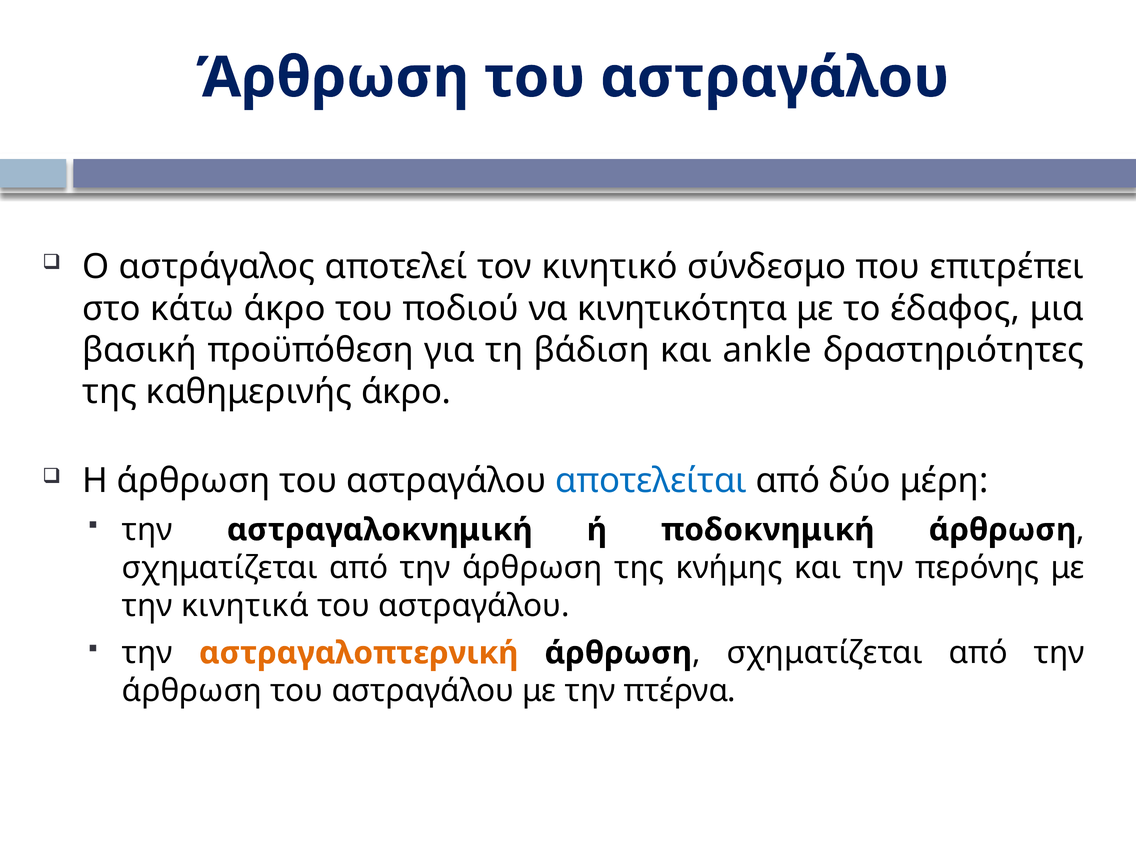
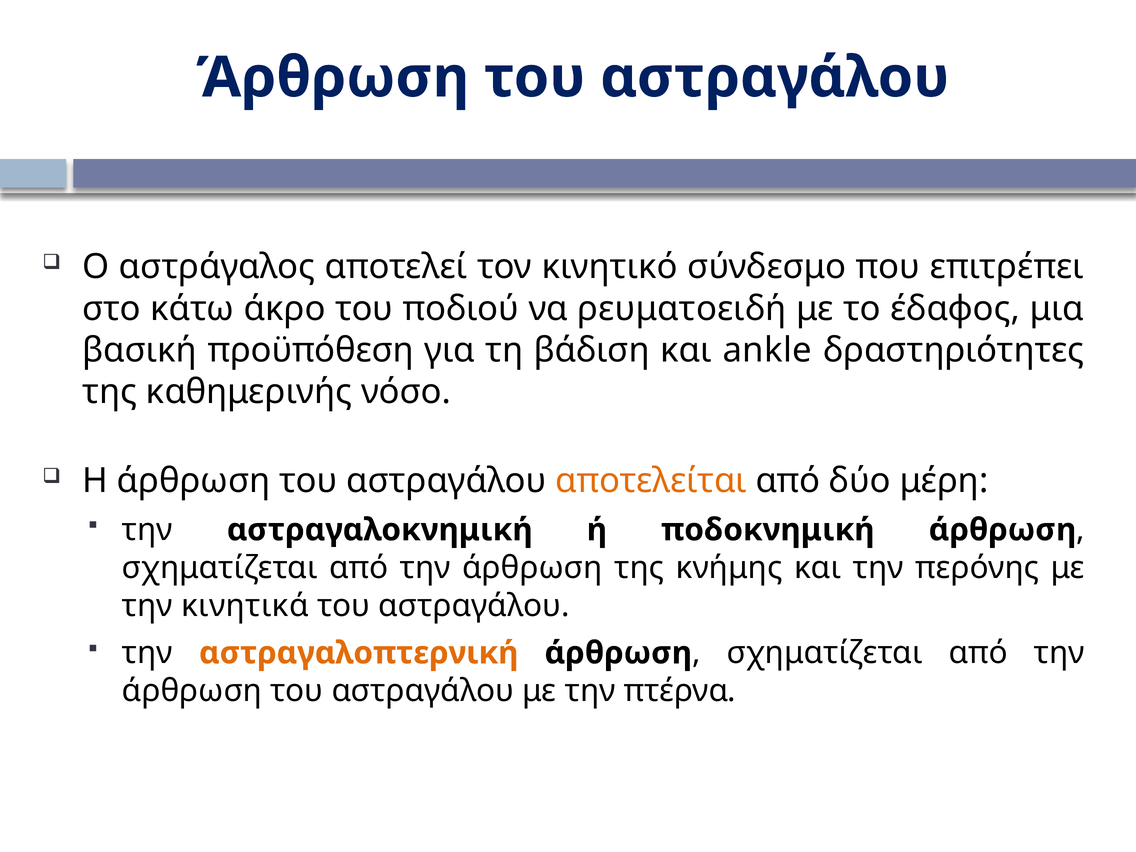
κινητικότητα: κινητικότητα -> ρευματοειδή
καθημερινής άκρο: άκρο -> νόσο
αποτελείται colour: blue -> orange
